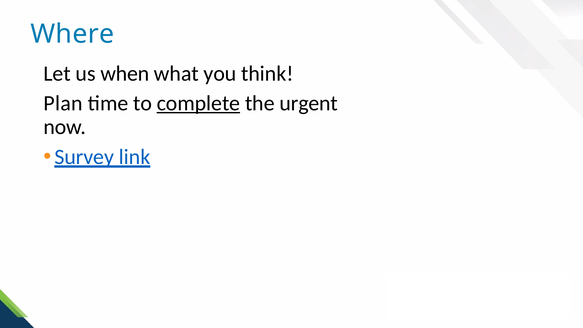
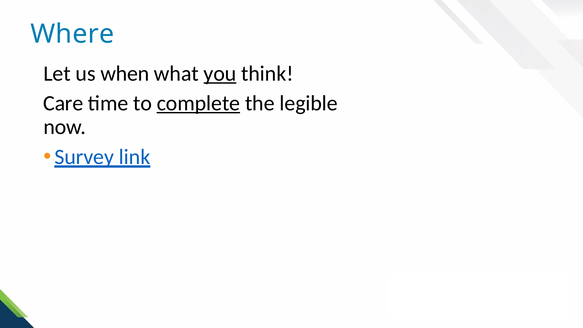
you underline: none -> present
Plan: Plan -> Care
urgent: urgent -> legible
